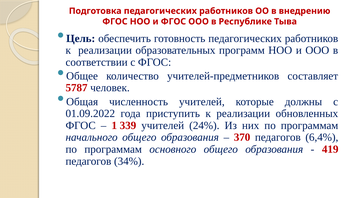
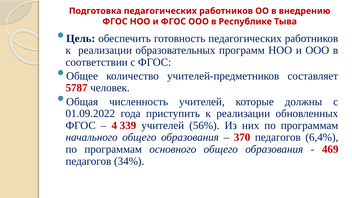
1: 1 -> 4
24%: 24% -> 56%
419: 419 -> 469
